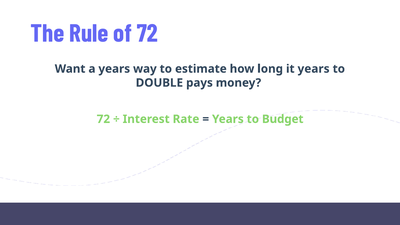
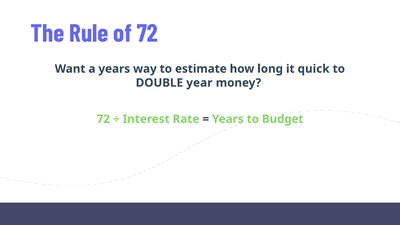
it years: years -> quick
pays: pays -> year
